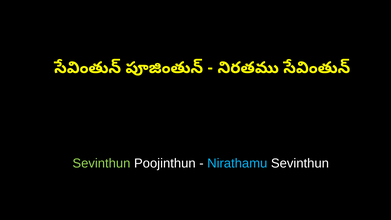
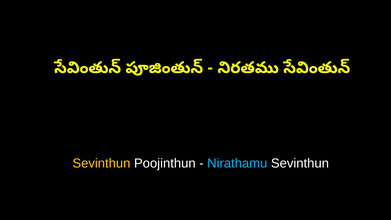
Sevinthun at (101, 163) colour: light green -> yellow
